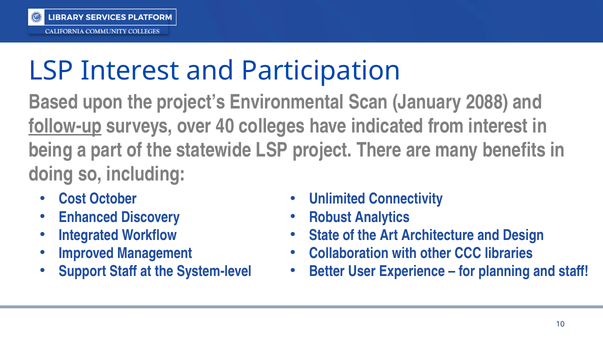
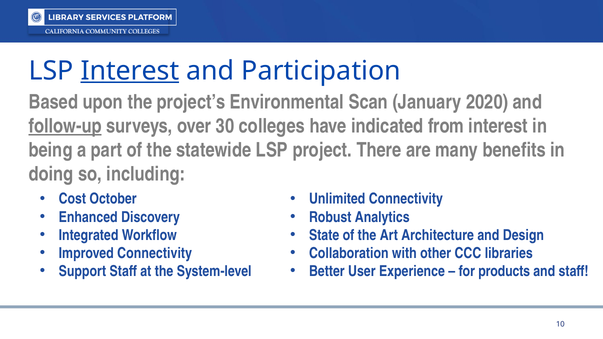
Interest at (130, 71) underline: none -> present
2088: 2088 -> 2020
40: 40 -> 30
Improved Management: Management -> Connectivity
planning: planning -> products
